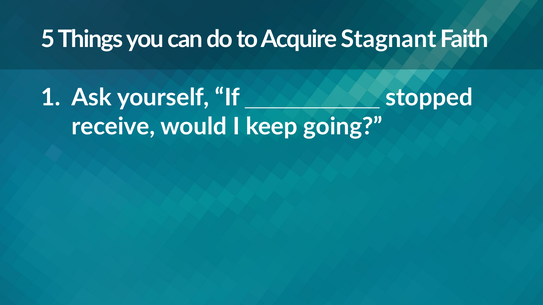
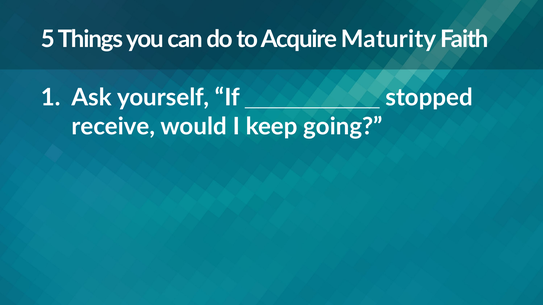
Stagnant: Stagnant -> Maturity
